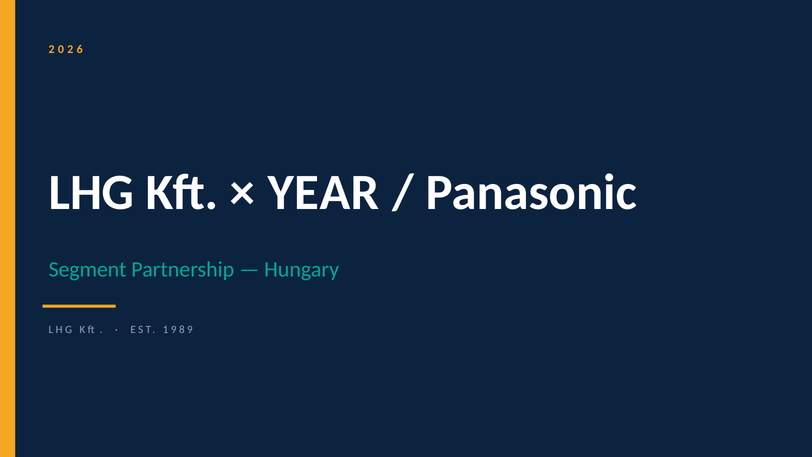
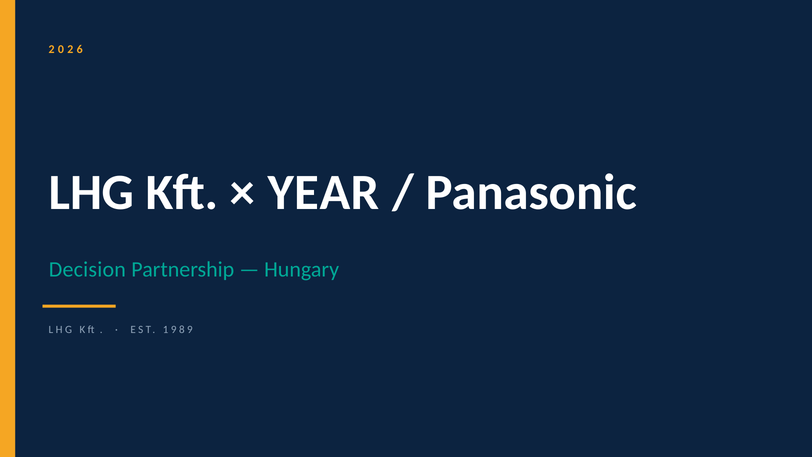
Segment: Segment -> Decision
